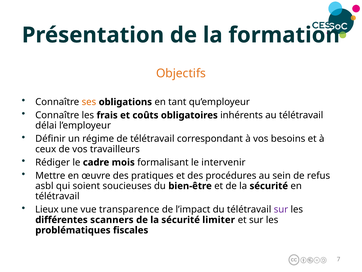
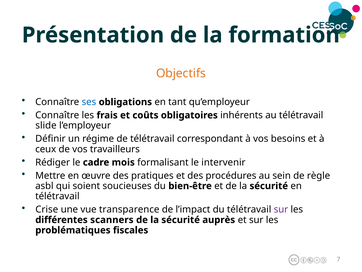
ses colour: orange -> blue
délai: délai -> slide
refus: refus -> règle
Lieux: Lieux -> Crise
limiter: limiter -> auprès
